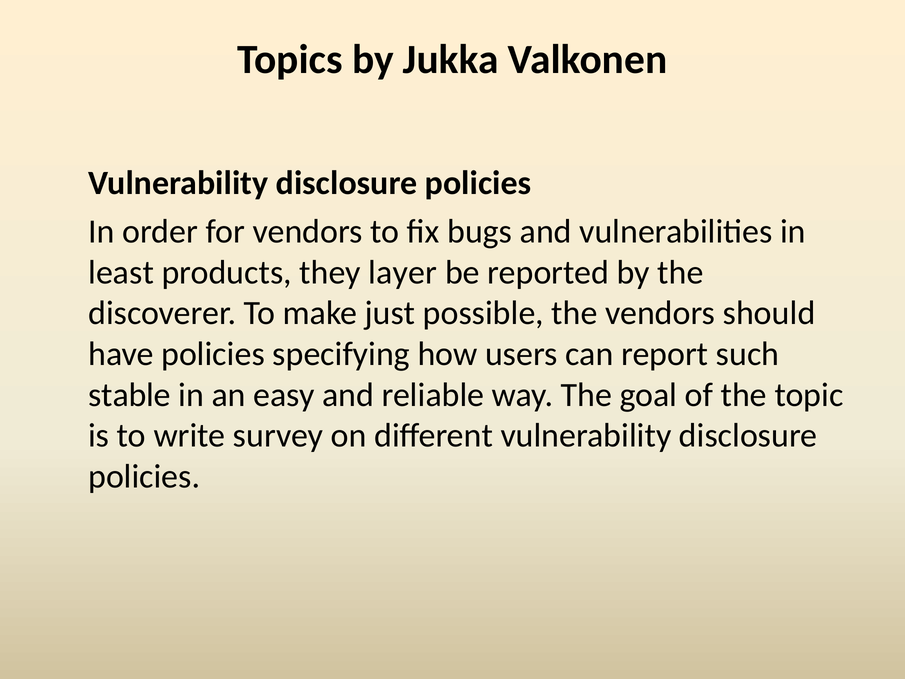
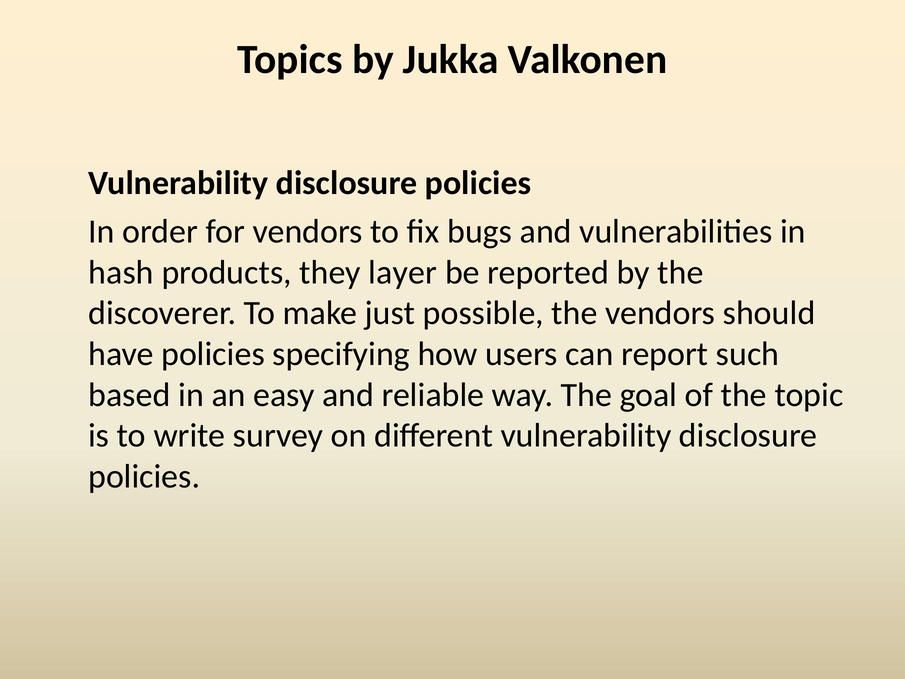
least: least -> hash
stable: stable -> based
